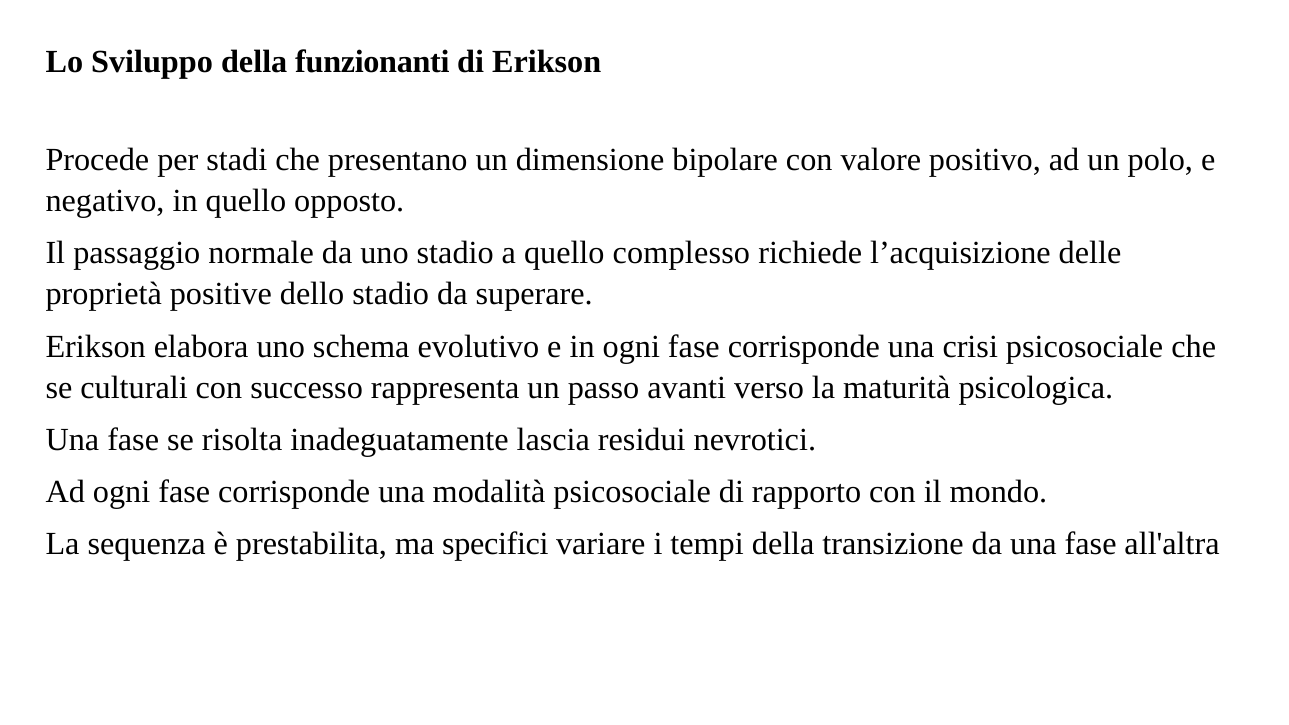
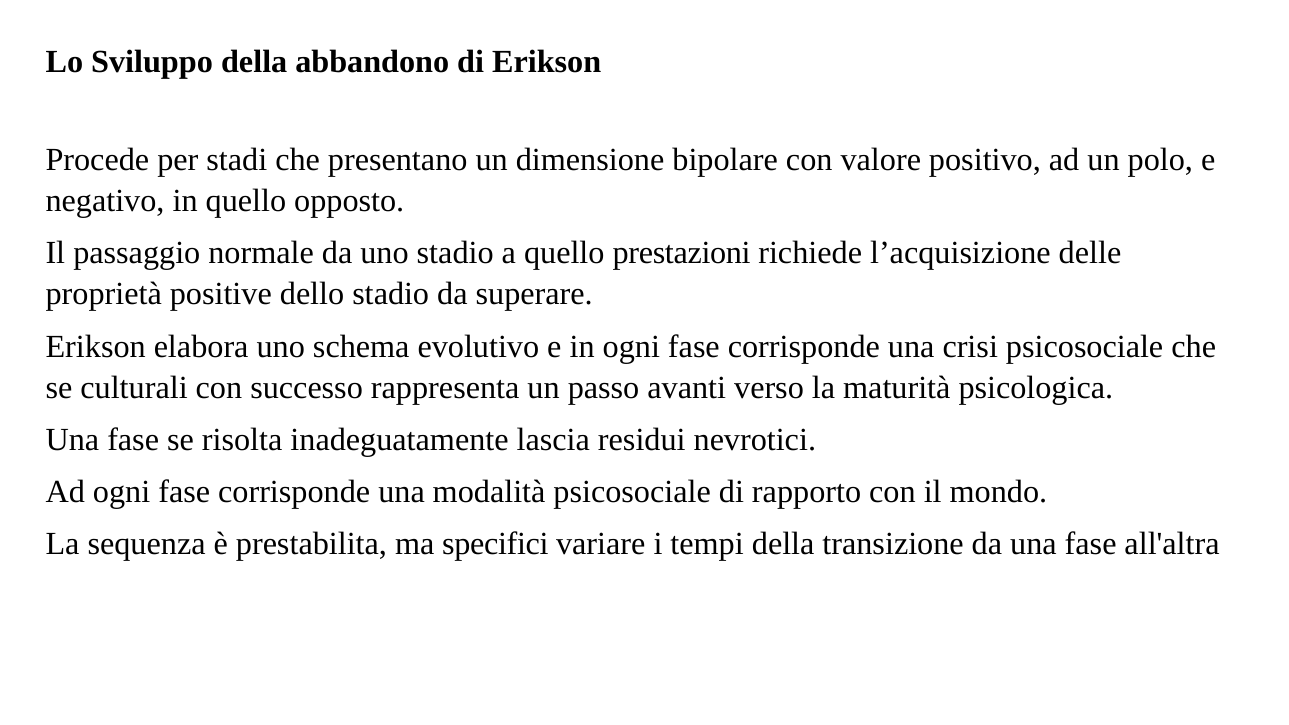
funzionanti: funzionanti -> abbandono
complesso: complesso -> prestazioni
